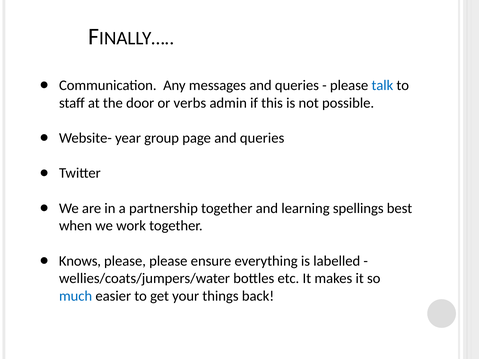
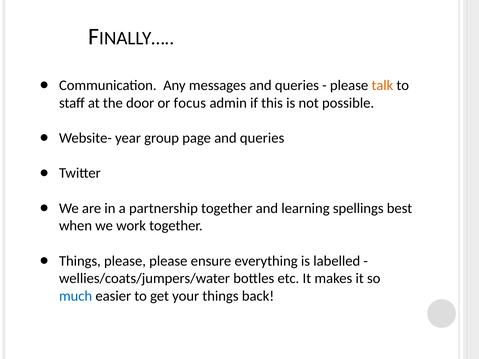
talk colour: blue -> orange
verbs: verbs -> focus
Knows at (80, 261): Knows -> Things
